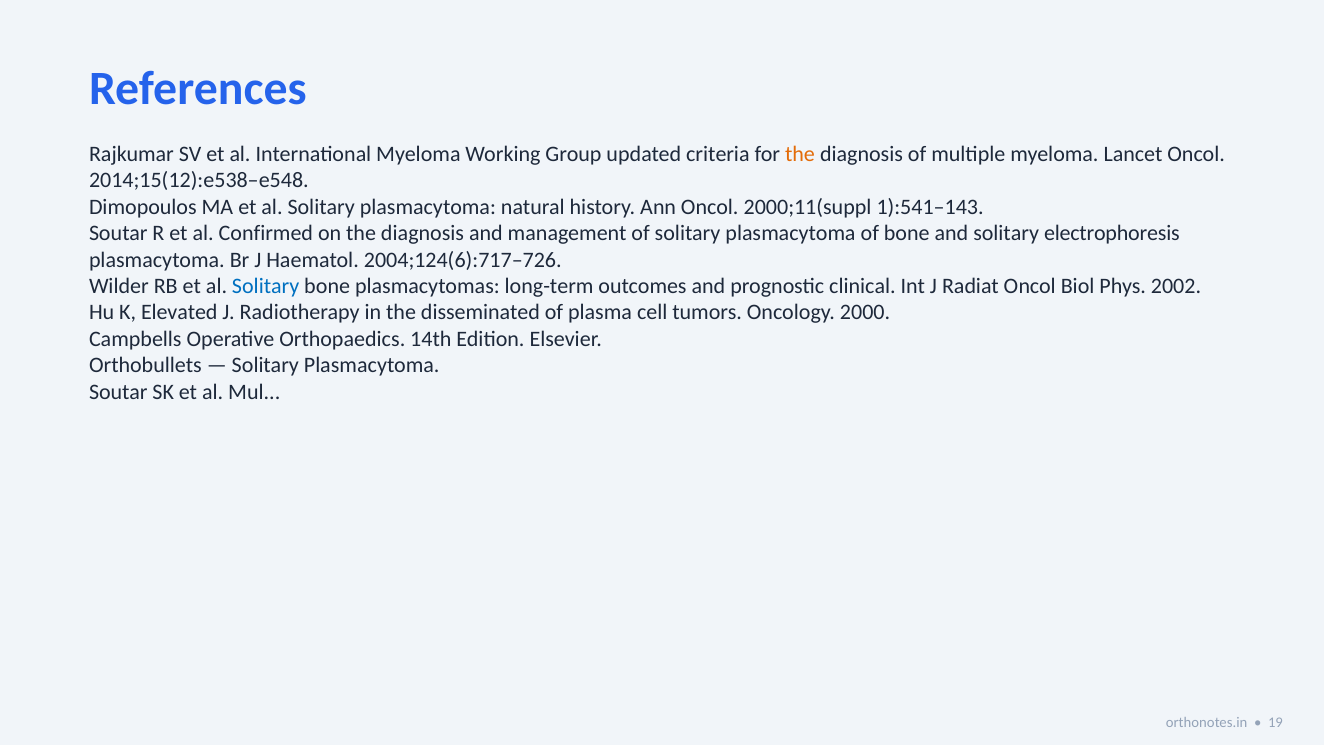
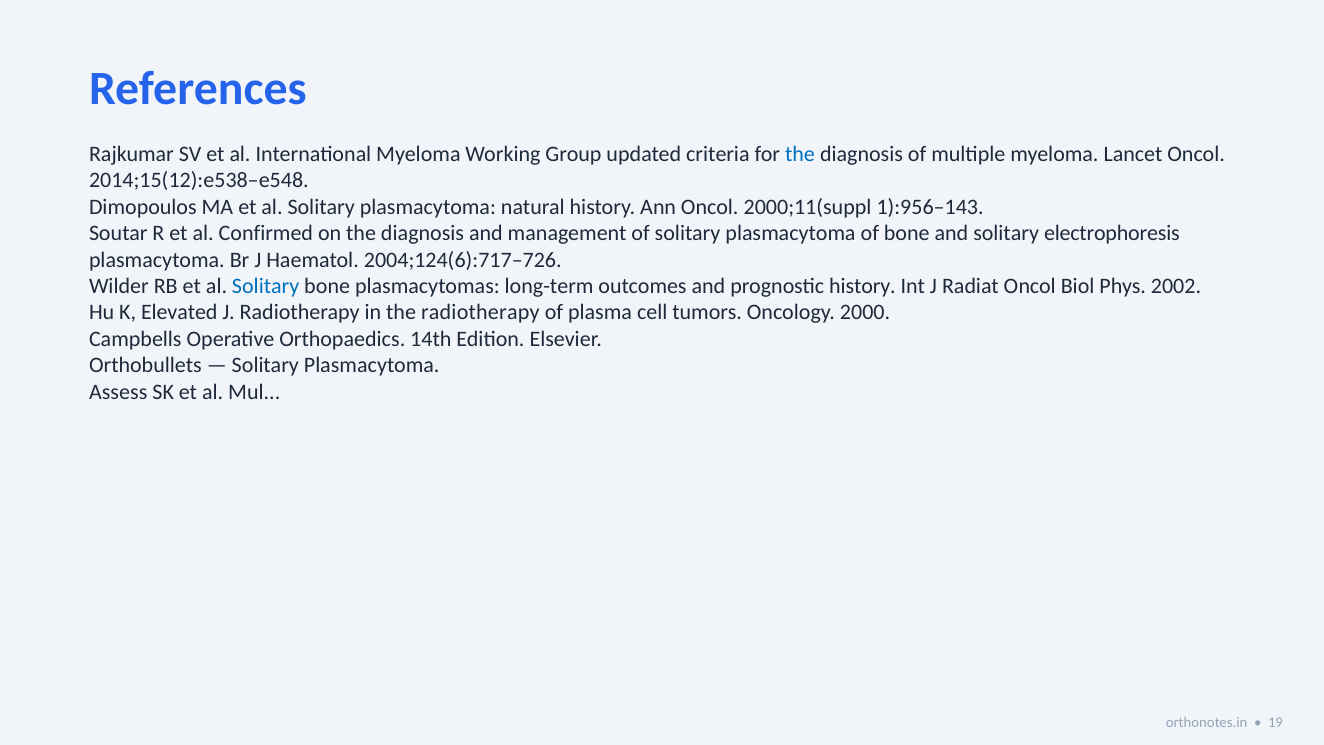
the at (800, 154) colour: orange -> blue
1):541–143: 1):541–143 -> 1):956–143
prognostic clinical: clinical -> history
the disseminated: disseminated -> radiotherapy
Soutar at (118, 392): Soutar -> Assess
